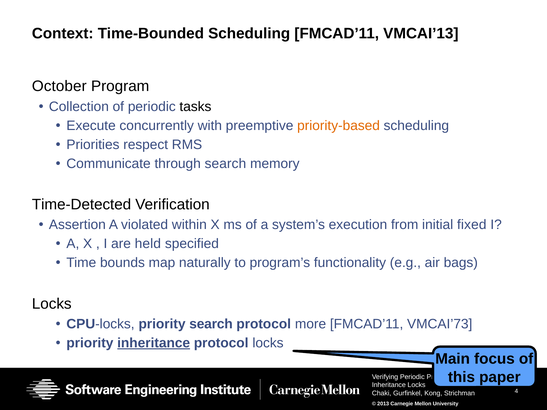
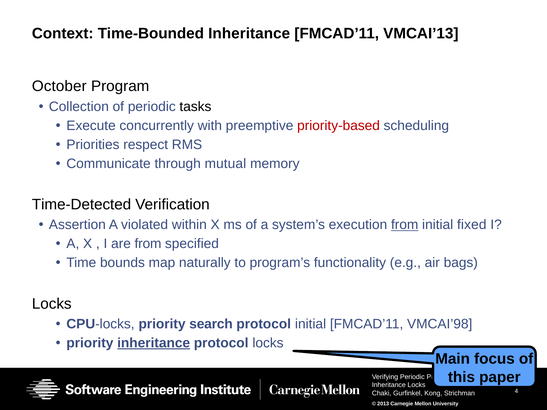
Time-Bounded Scheduling: Scheduling -> Inheritance
priority-based colour: orange -> red
through search: search -> mutual
from at (405, 225) underline: none -> present
are held: held -> from
protocol more: more -> initial
VMCAI’73: VMCAI’73 -> VMCAI’98
